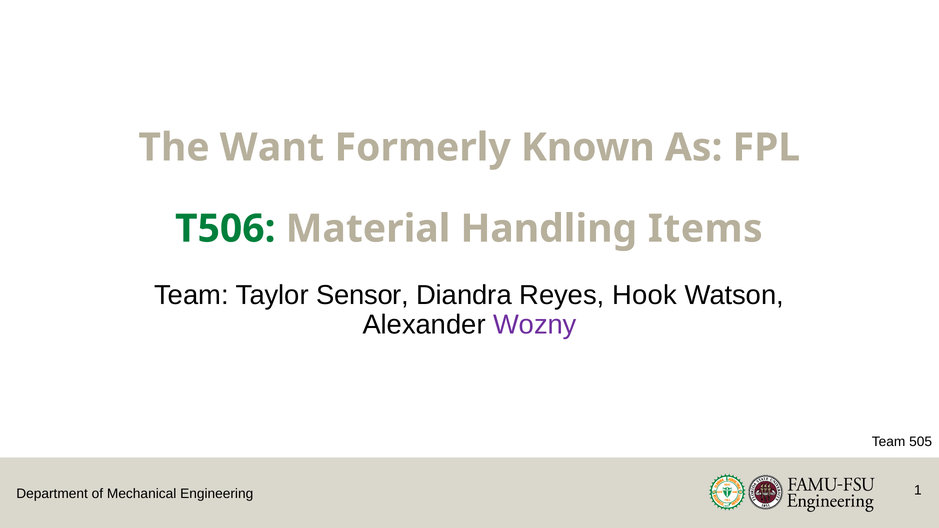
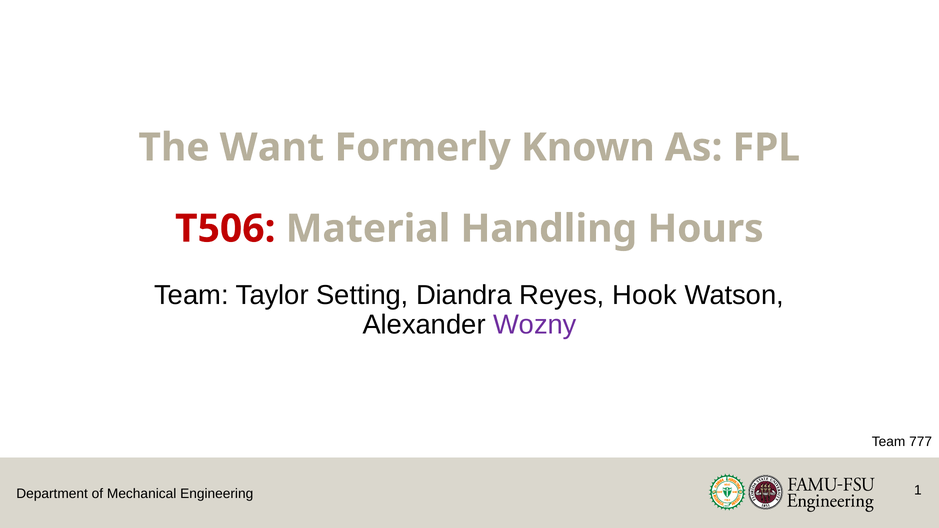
T506 colour: green -> red
Items: Items -> Hours
Sensor: Sensor -> Setting
505: 505 -> 777
